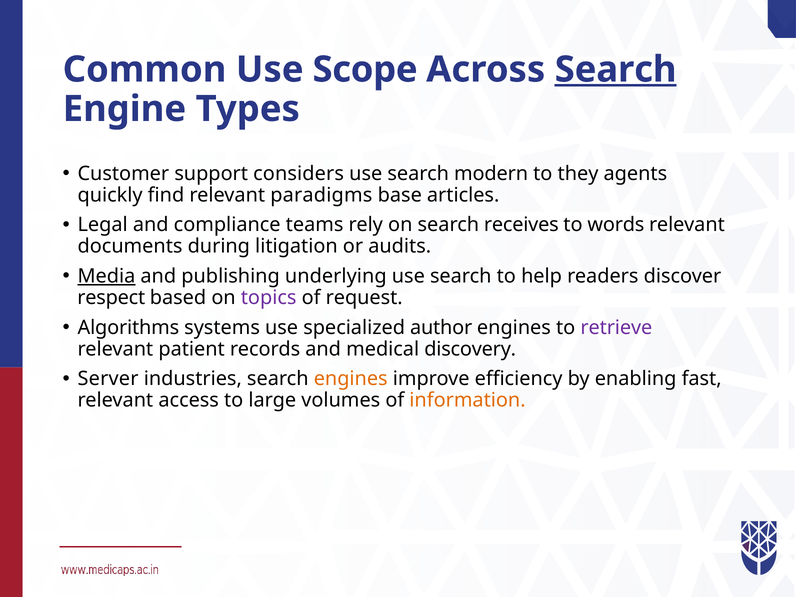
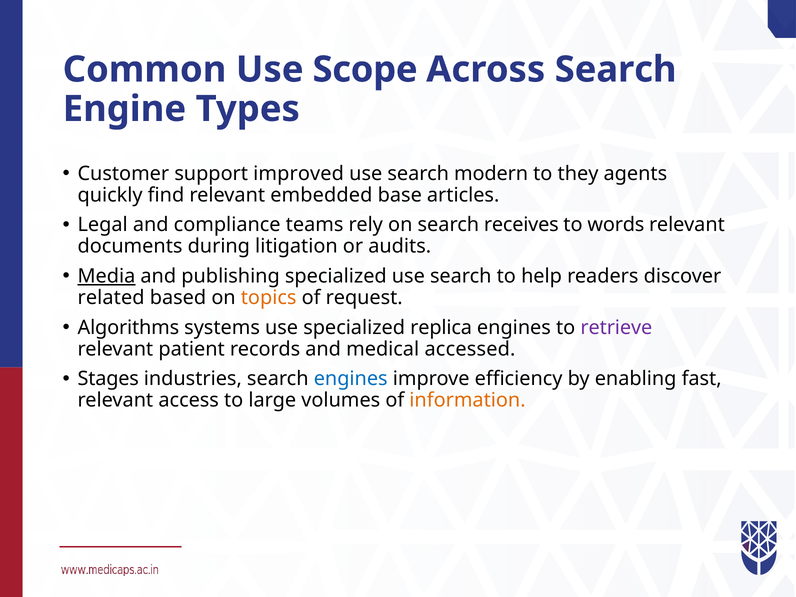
Search at (616, 70) underline: present -> none
considers: considers -> improved
paradigms: paradigms -> embedded
publishing underlying: underlying -> specialized
respect: respect -> related
topics colour: purple -> orange
author: author -> replica
discovery: discovery -> accessed
Server: Server -> Stages
engines at (351, 379) colour: orange -> blue
